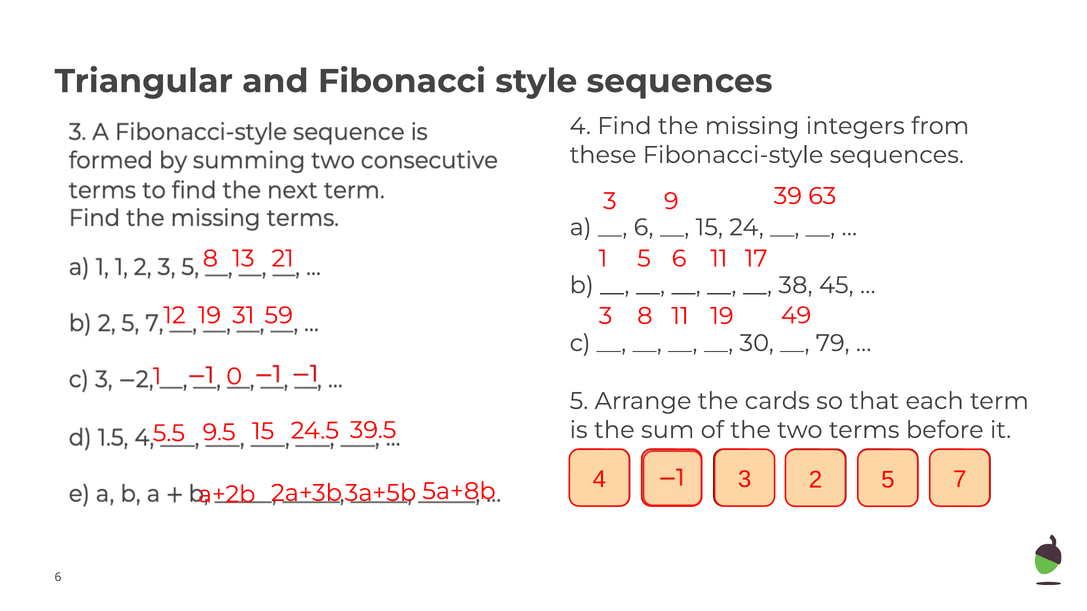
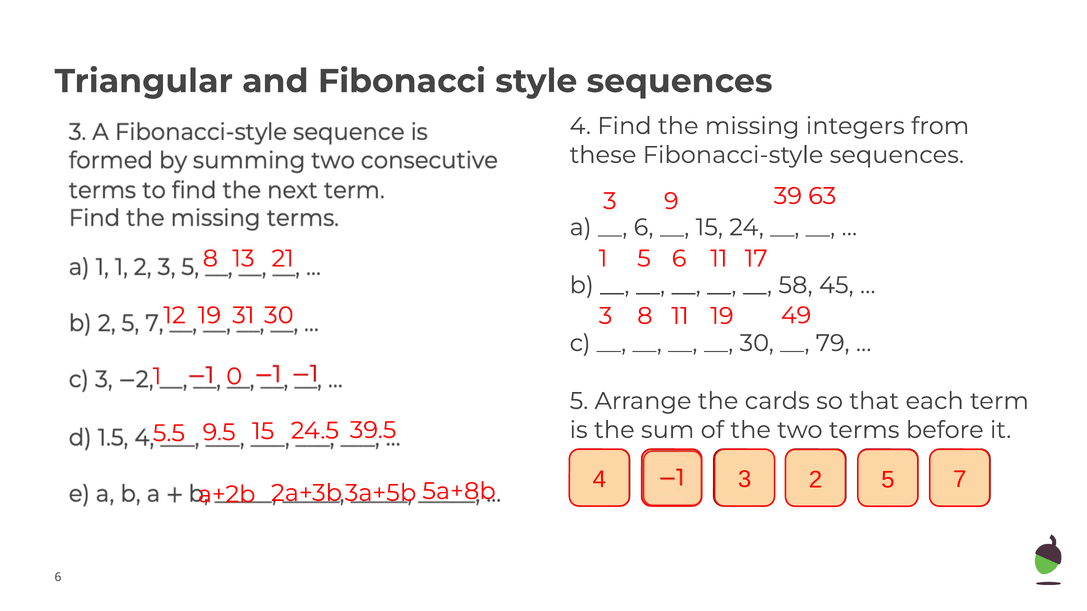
38: 38 -> 58
31 59: 59 -> 30
